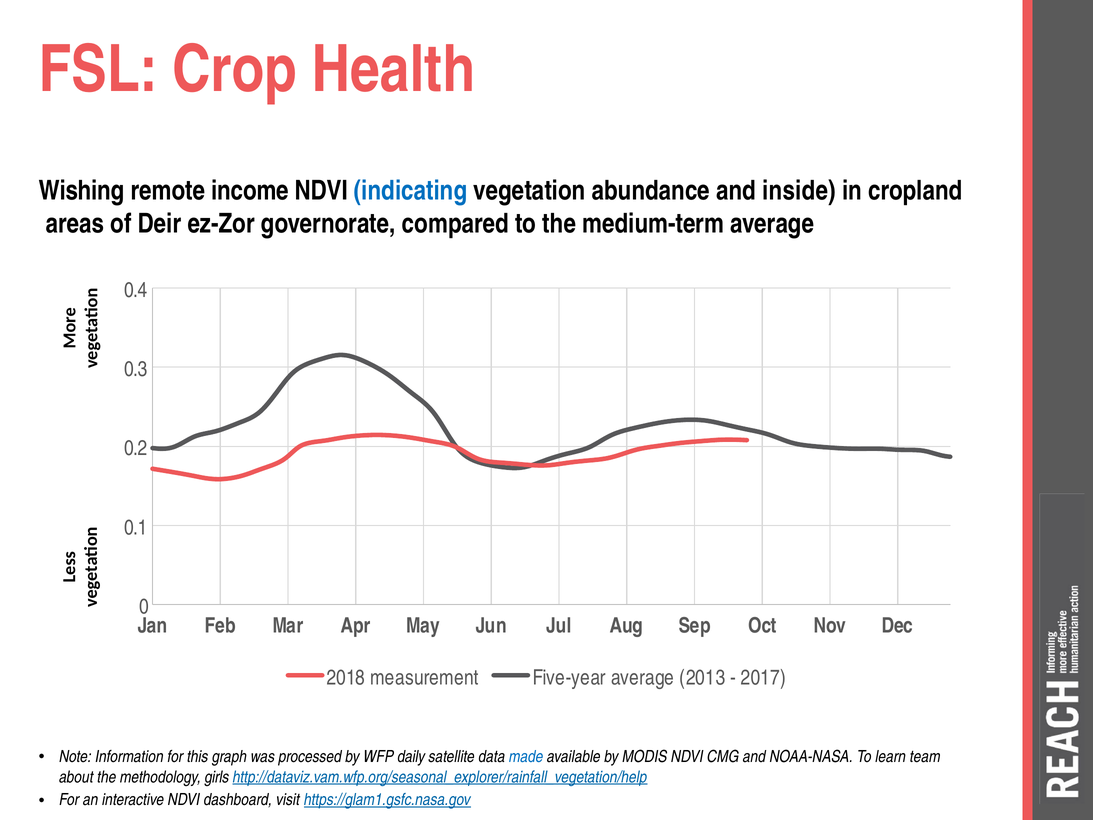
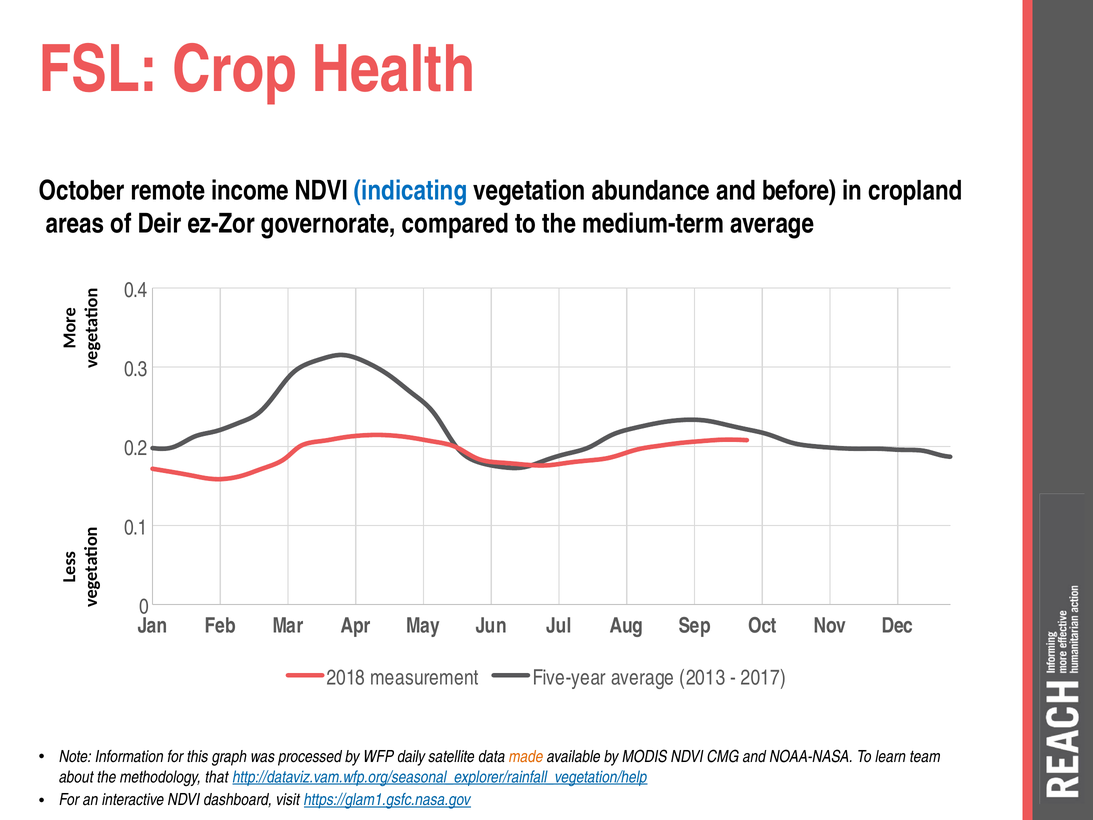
Wishing: Wishing -> October
inside: inside -> before
made colour: blue -> orange
girls: girls -> that
